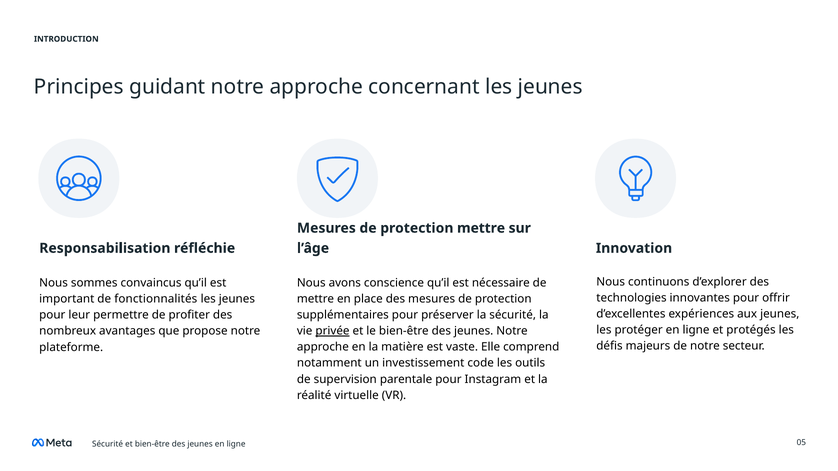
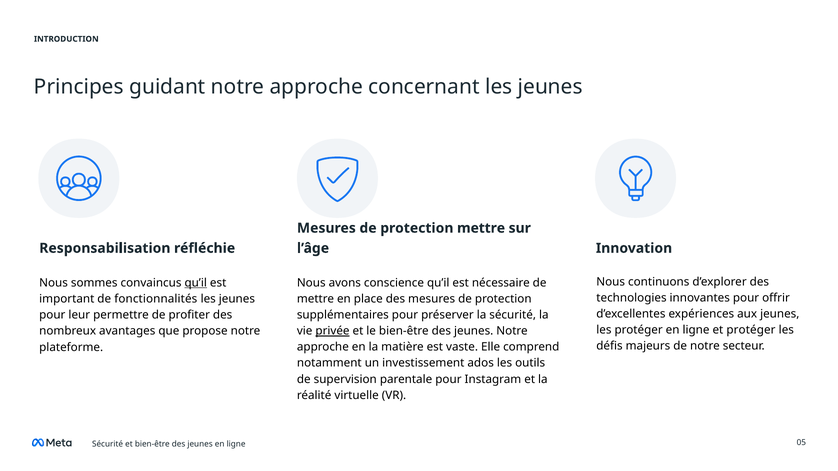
qu’il at (196, 283) underline: none -> present
et protégés: protégés -> protéger
code: code -> ados
